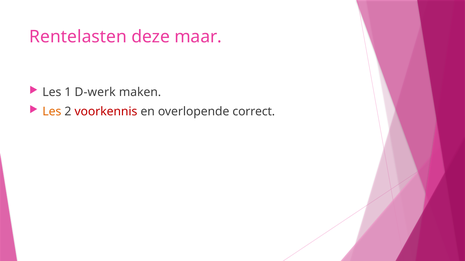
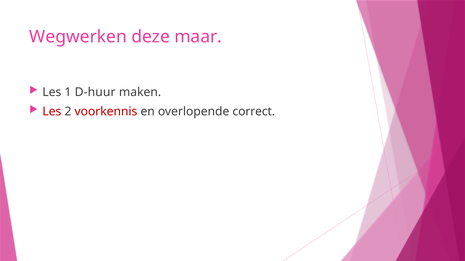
Rentelasten: Rentelasten -> Wegwerken
D-werk: D-werk -> D-huur
Les at (52, 112) colour: orange -> red
